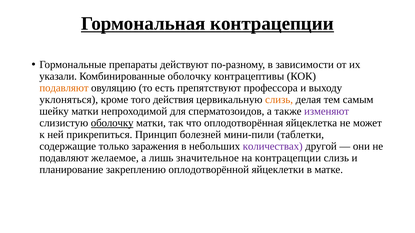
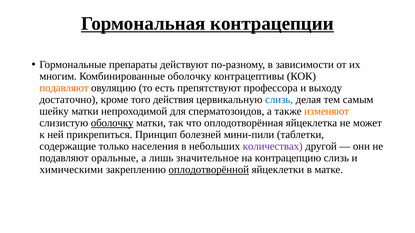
указали: указали -> многим
уклоняться: уклоняться -> достаточно
слизь at (279, 100) colour: orange -> blue
изменяют colour: purple -> orange
заражения: заражения -> населения
желаемое: желаемое -> оральные
на контрацепции: контрацепции -> контрацепцию
планирование: планирование -> химическими
оплодотворённой underline: none -> present
